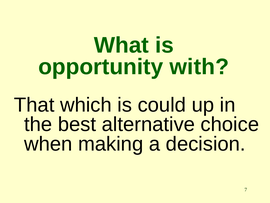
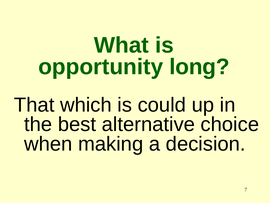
with: with -> long
